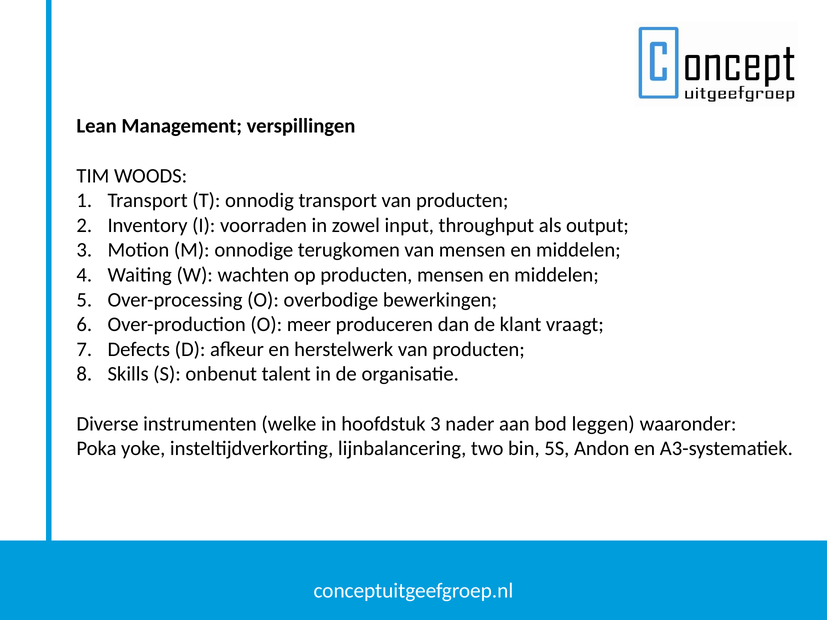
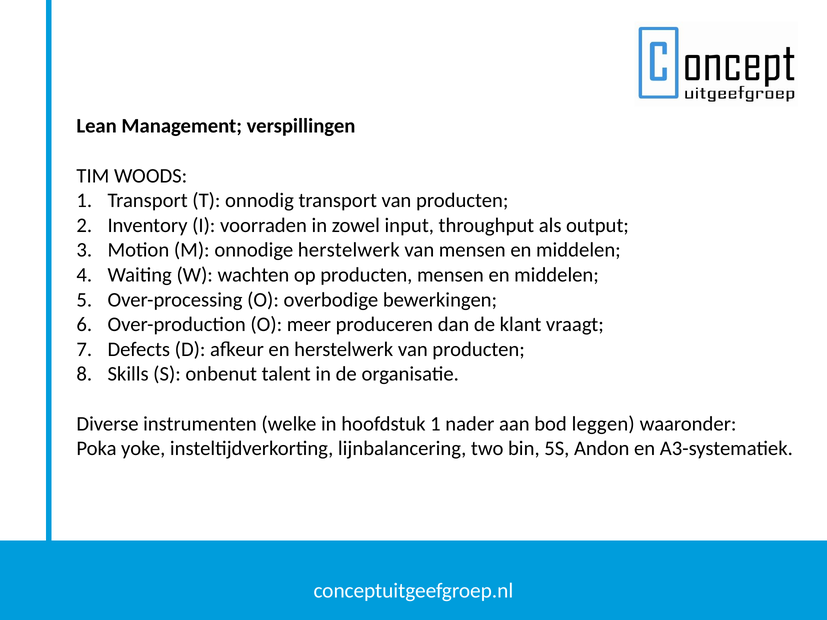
onnodige terugkomen: terugkomen -> herstelwerk
hoofdstuk 3: 3 -> 1
